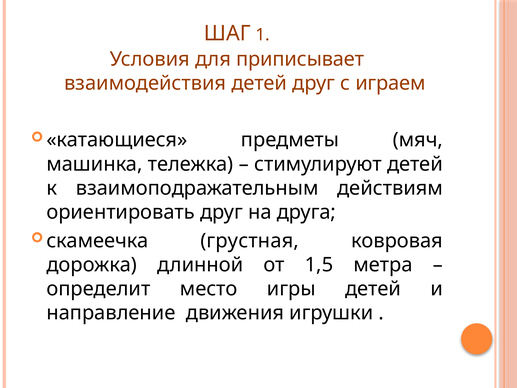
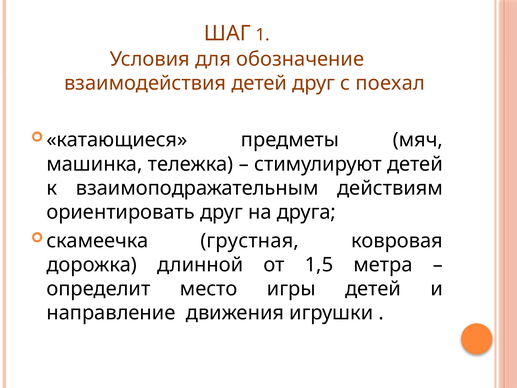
приписывает: приписывает -> обозначение
играем: играем -> поехал
